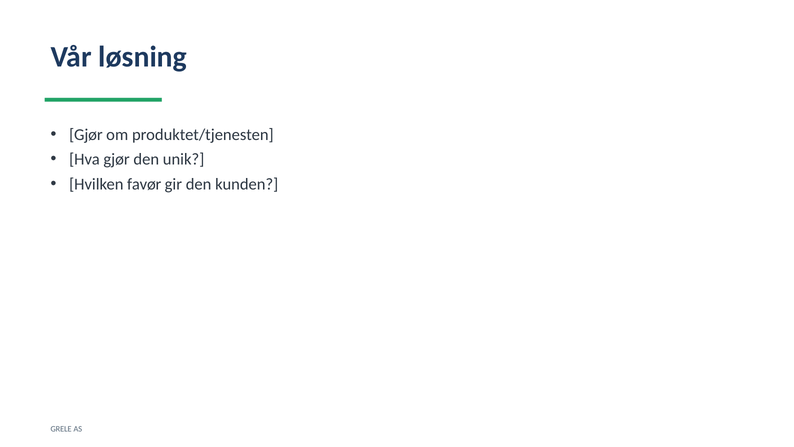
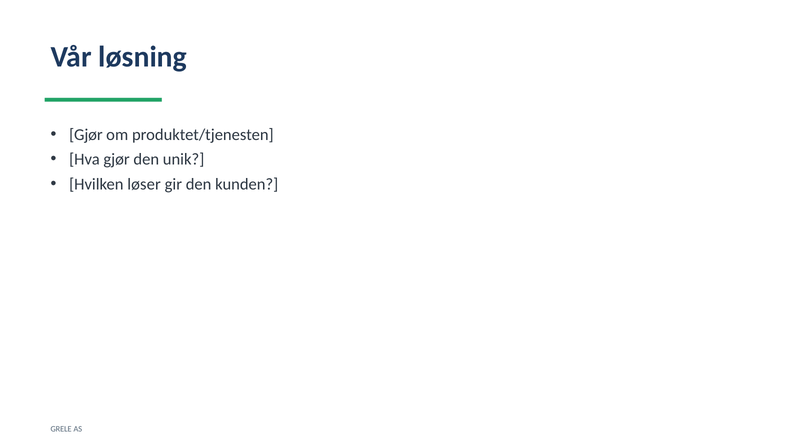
favør: favør -> løser
